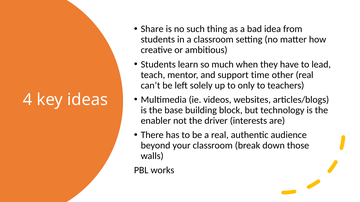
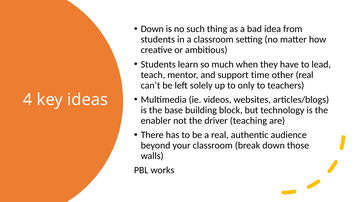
Share at (152, 29): Share -> Down
interests: interests -> teaching
